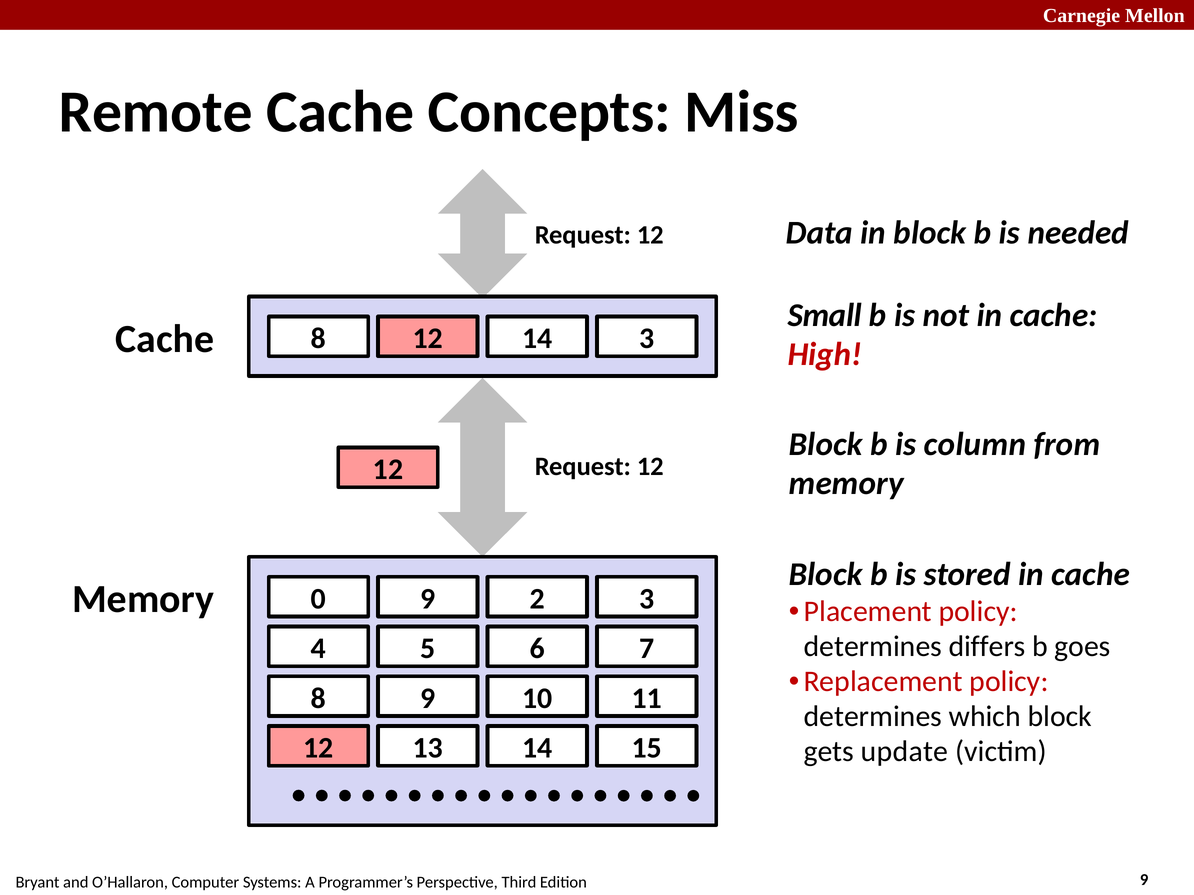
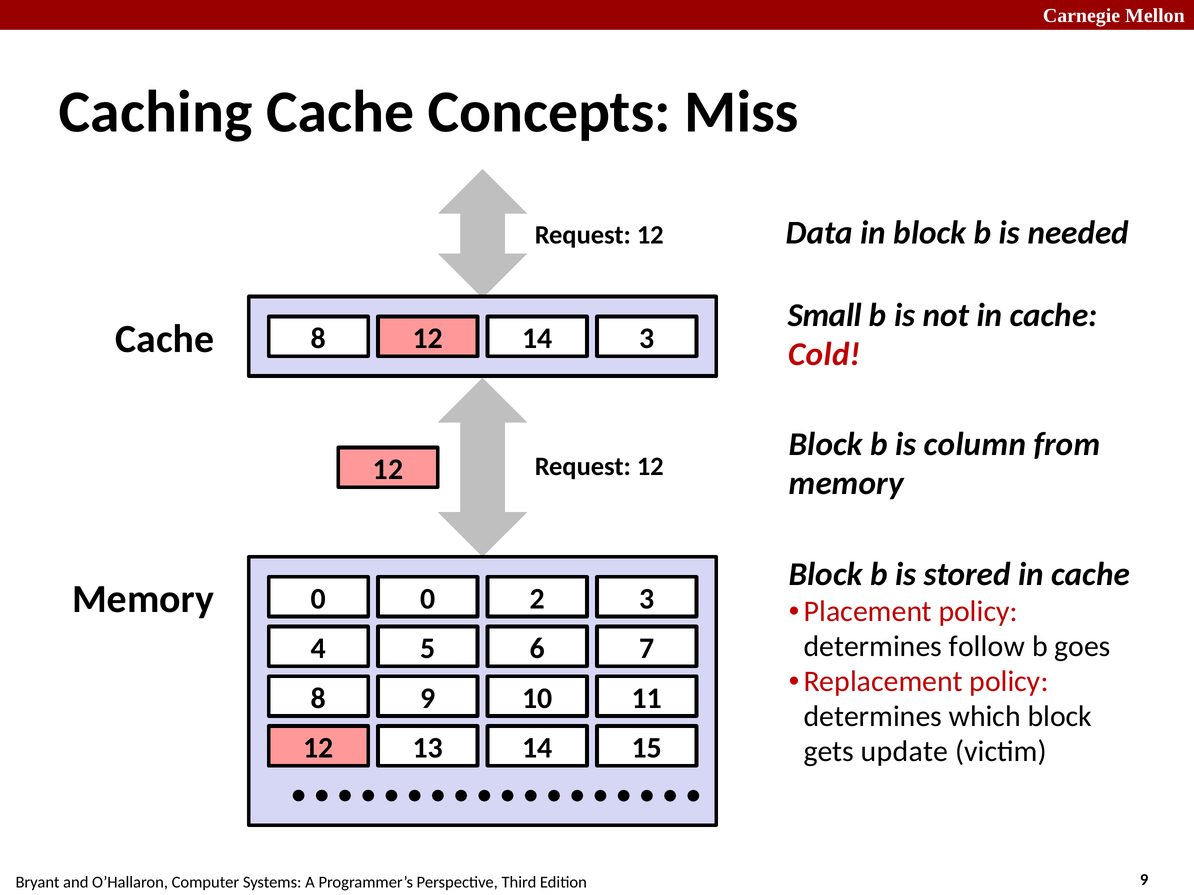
Remote: Remote -> Caching
High: High -> Cold
0 9: 9 -> 0
differs: differs -> follow
